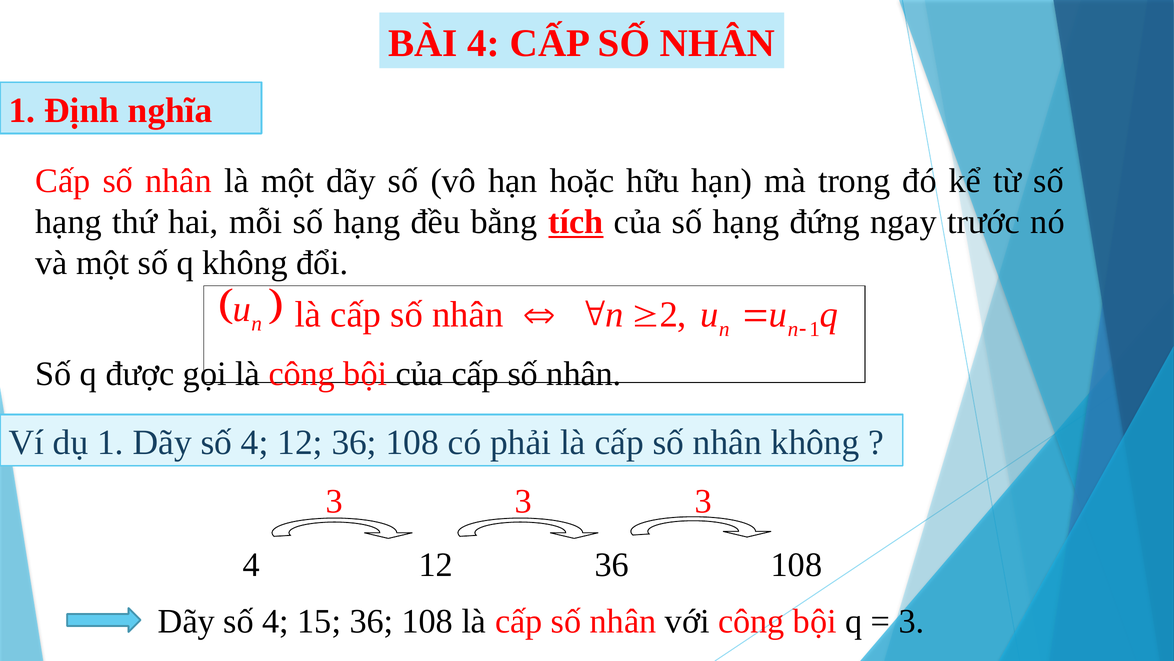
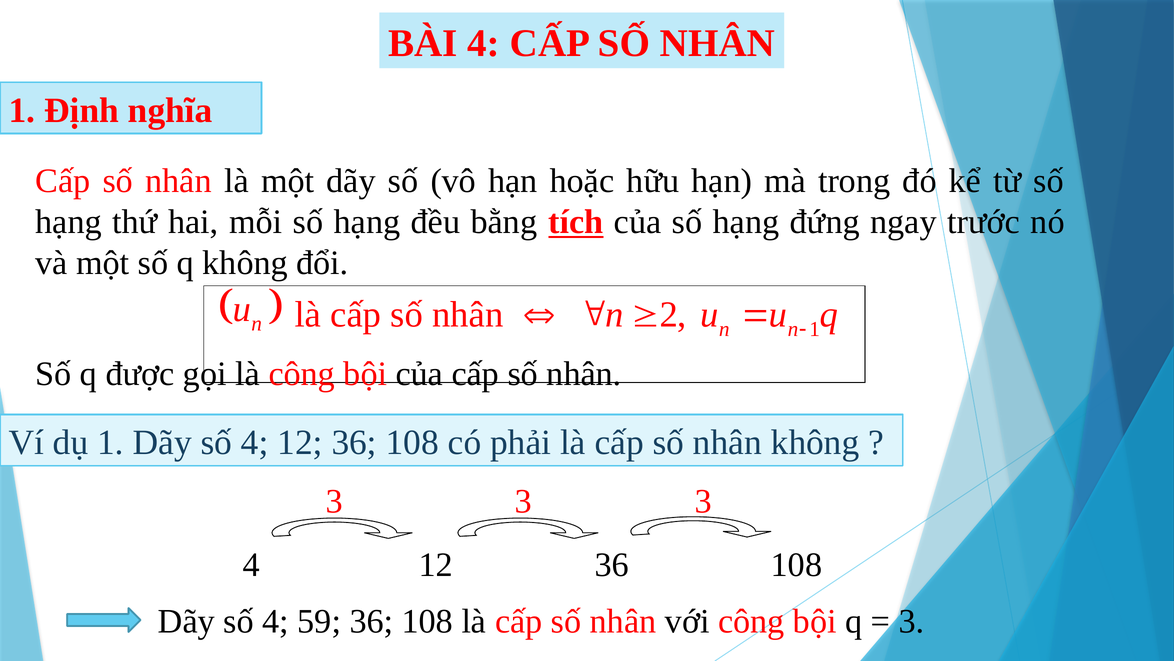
15: 15 -> 59
